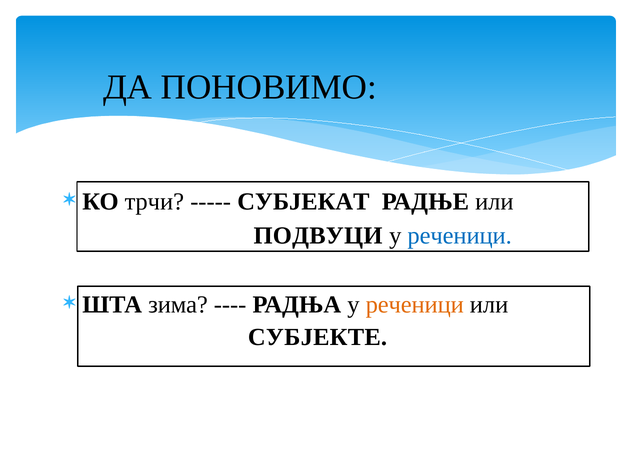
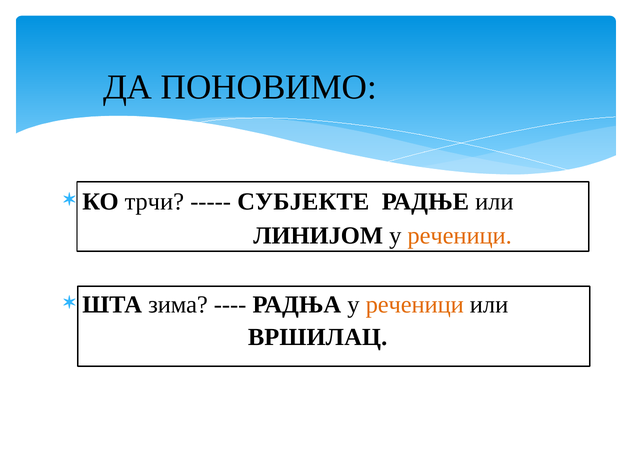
СУБЈЕКАТ: СУБЈЕКАТ -> СУБЈЕКТЕ
ПОДВУЦИ: ПОДВУЦИ -> ЛИНИЈОМ
реченици at (460, 236) colour: blue -> orange
СУБЈЕКТЕ: СУБЈЕКТЕ -> ВРШИЛАЦ
